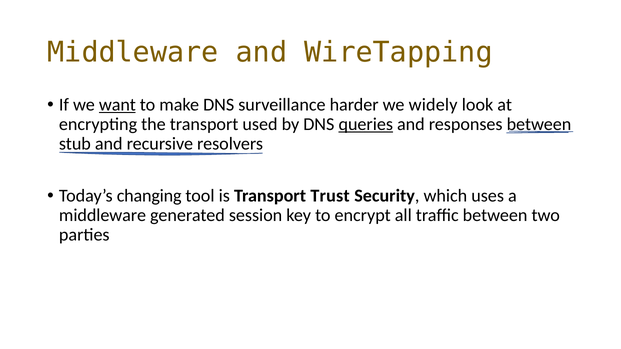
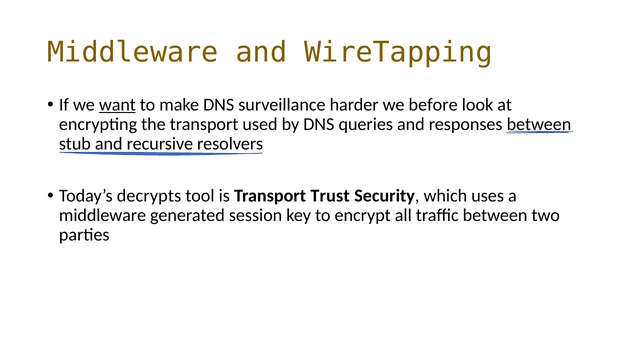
widely: widely -> before
queries underline: present -> none
changing: changing -> decrypts
